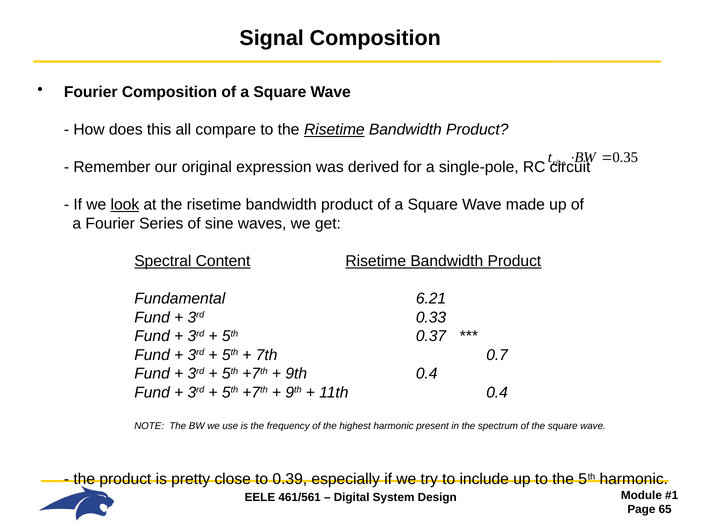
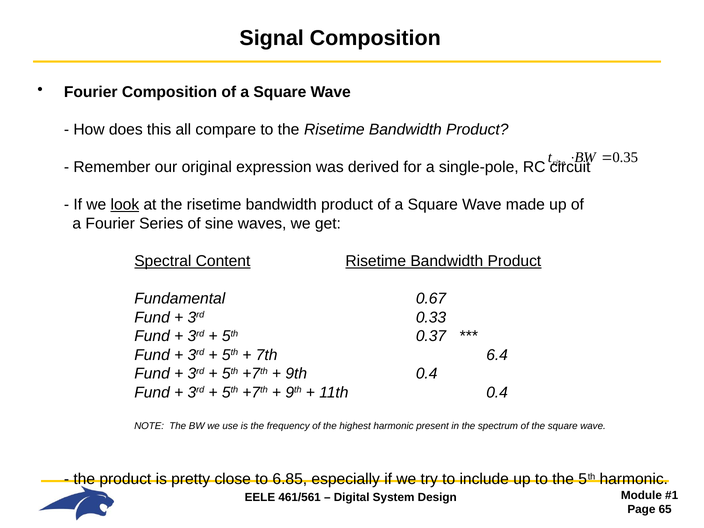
Risetime at (334, 130) underline: present -> none
6.21: 6.21 -> 0.67
0.7: 0.7 -> 6.4
0.39: 0.39 -> 6.85
